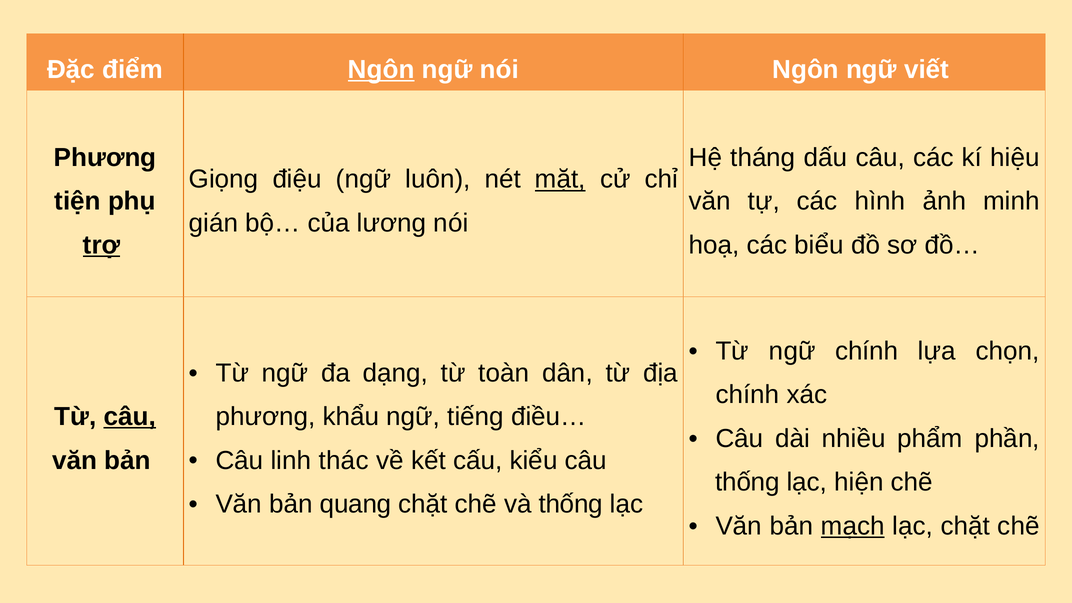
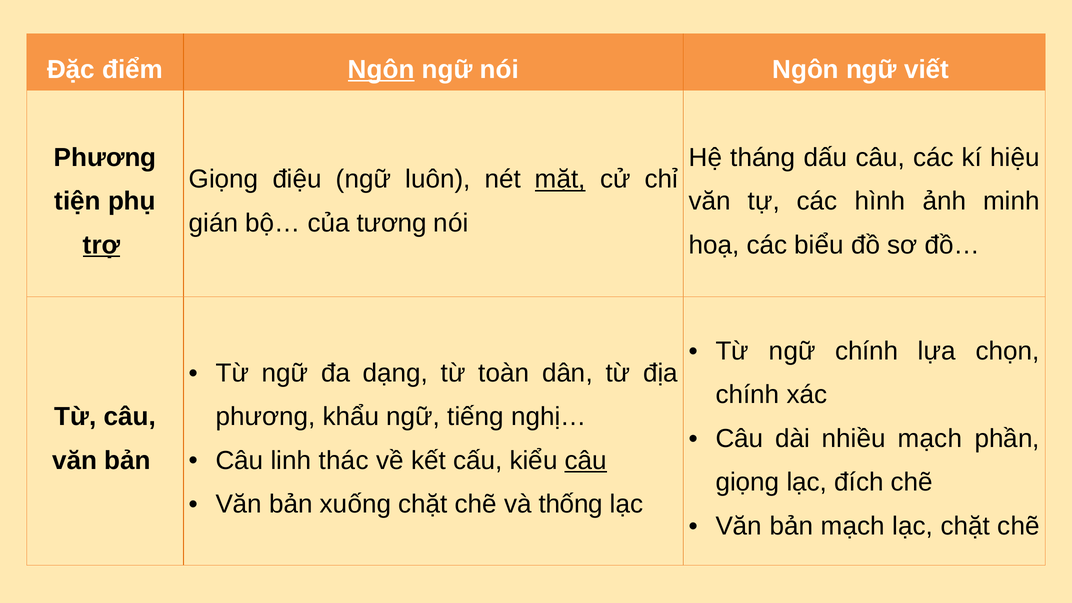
lương: lương -> tương
câu at (130, 417) underline: present -> none
điều…: điều… -> nghị…
nhiều phẩm: phẩm -> mạch
câu at (586, 460) underline: none -> present
thống at (748, 482): thống -> giọng
hiện: hiện -> đích
quang: quang -> xuống
mạch at (853, 526) underline: present -> none
